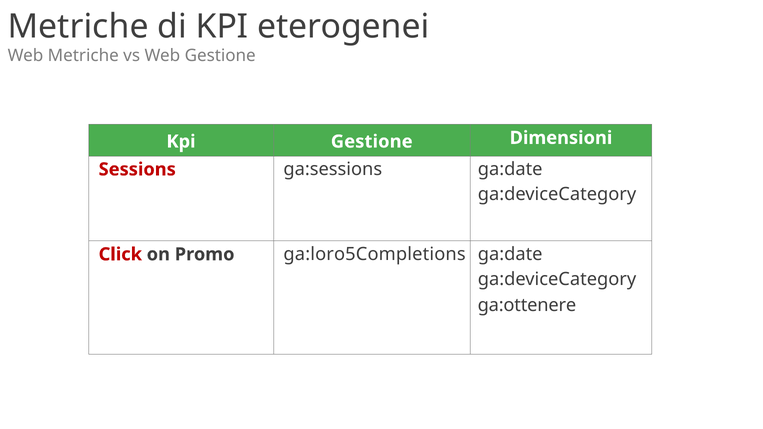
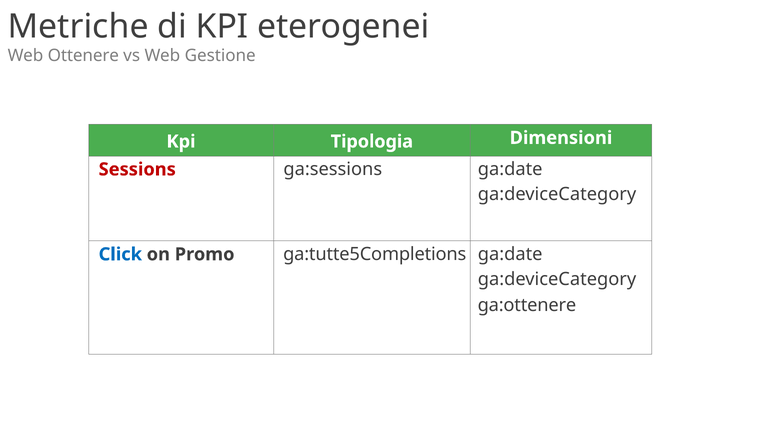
Web Metriche: Metriche -> Ottenere
Kpi Gestione: Gestione -> Tipologia
Click colour: red -> blue
ga:loro5Completions: ga:loro5Completions -> ga:tutte5Completions
